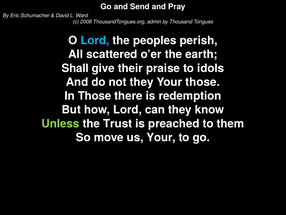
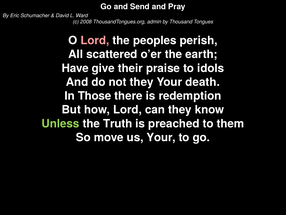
Lord at (95, 40) colour: light blue -> pink
Shall: Shall -> Have
Your those: those -> death
Trust: Trust -> Truth
